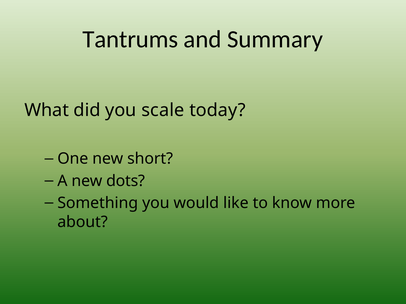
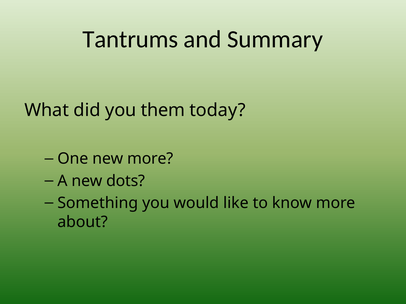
scale: scale -> them
new short: short -> more
